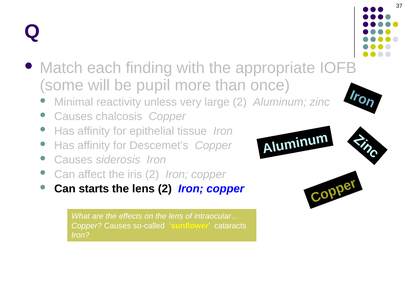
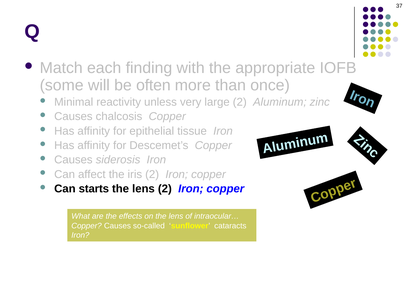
pupil: pupil -> often
